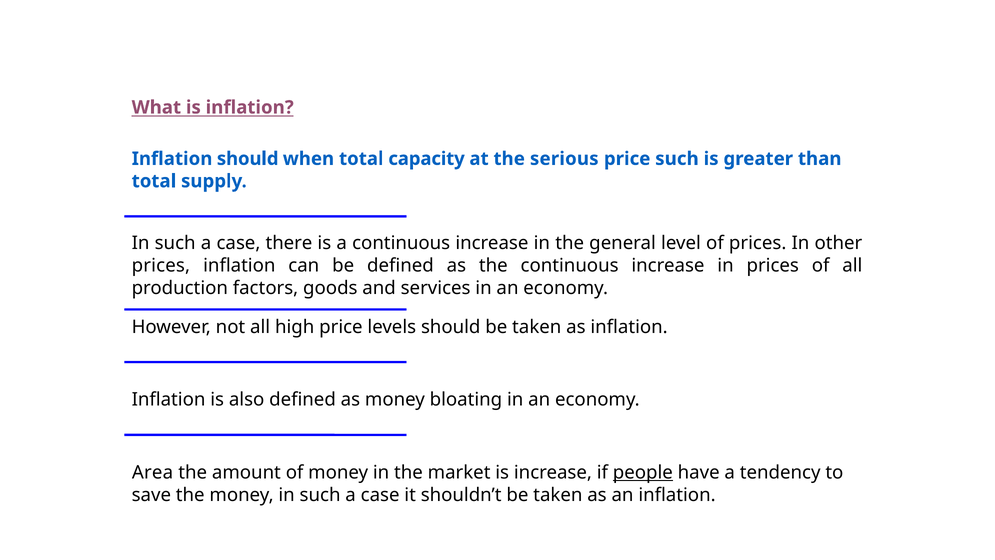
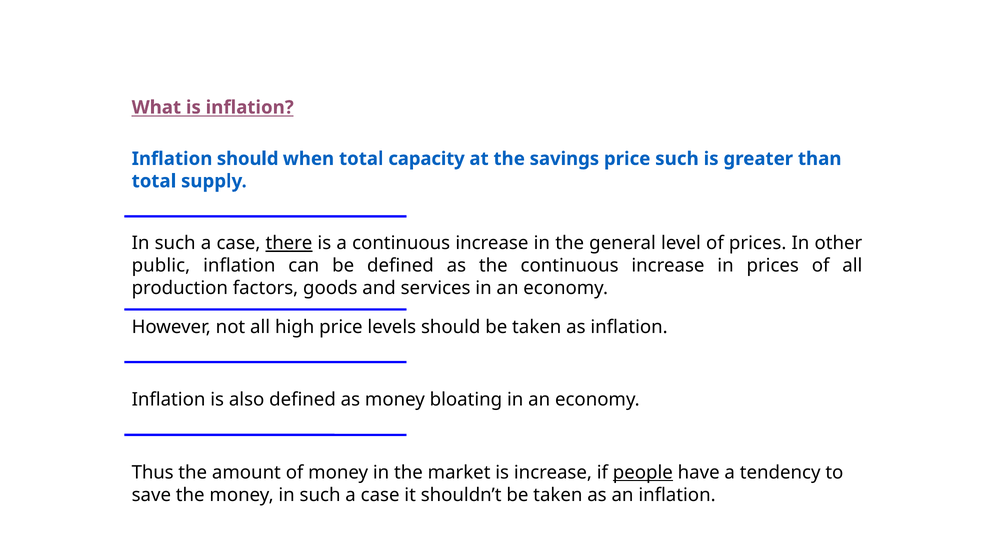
serious: serious -> savings
there underline: none -> present
prices at (161, 266): prices -> public
Area: Area -> Thus
